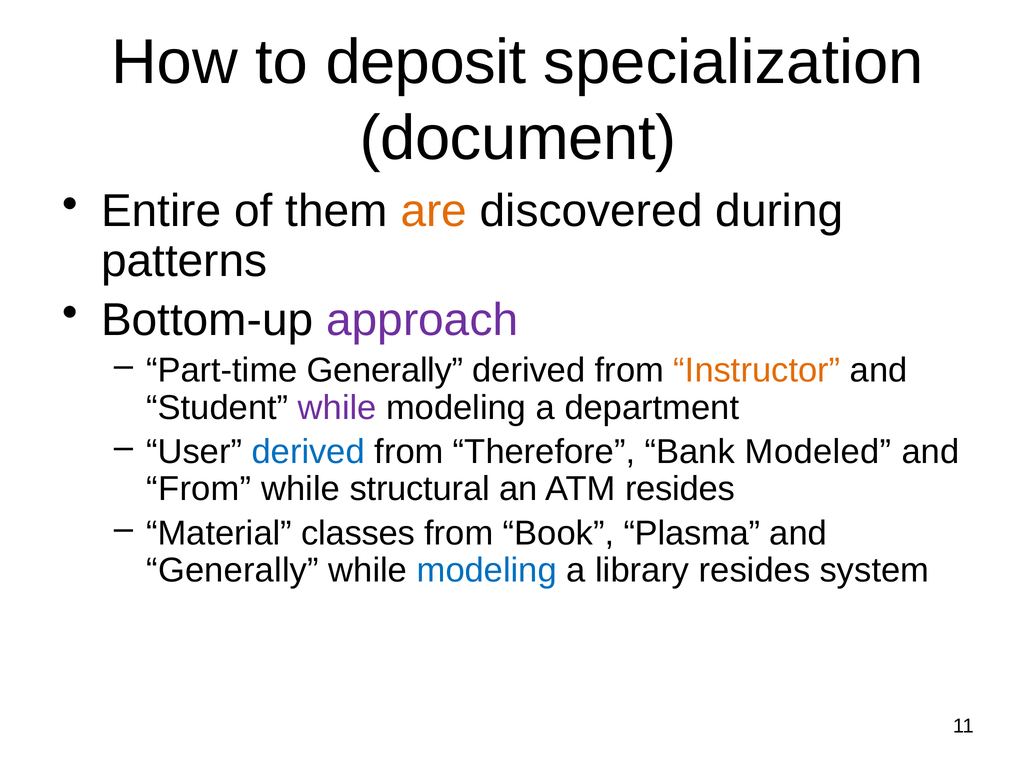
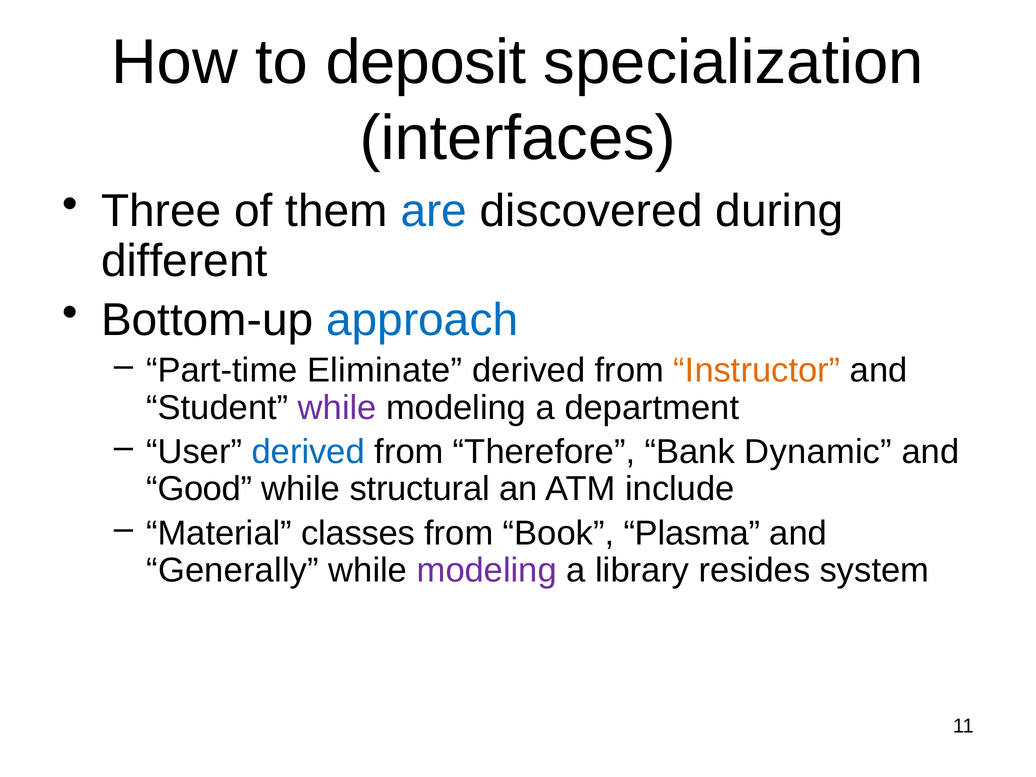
document: document -> interfaces
Entire: Entire -> Three
are colour: orange -> blue
patterns: patterns -> different
approach colour: purple -> blue
Part-time Generally: Generally -> Eliminate
Modeled: Modeled -> Dynamic
From at (199, 489): From -> Good
ATM resides: resides -> include
modeling at (487, 571) colour: blue -> purple
